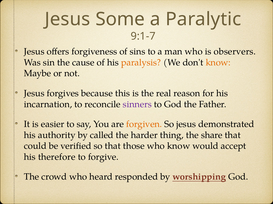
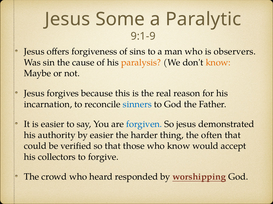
9:1-7: 9:1-7 -> 9:1-9
sinners colour: purple -> blue
forgiven colour: orange -> blue
by called: called -> easier
share: share -> often
therefore: therefore -> collectors
